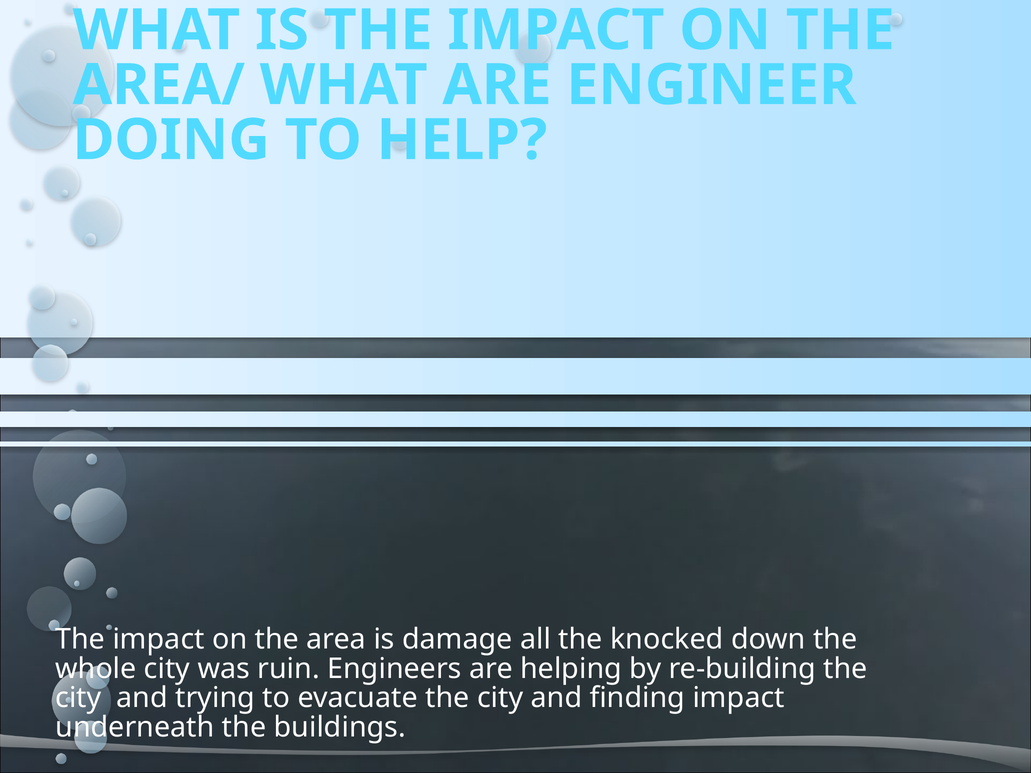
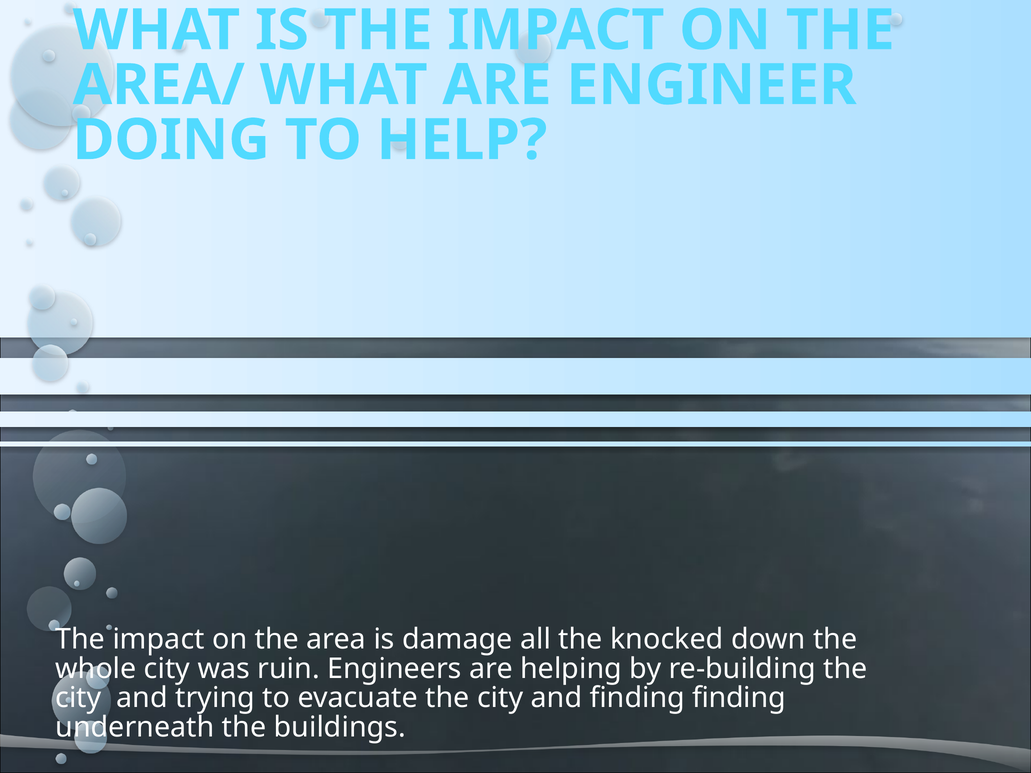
finding impact: impact -> finding
